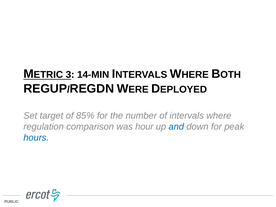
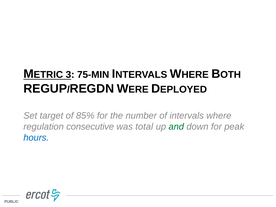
14-MIN: 14-MIN -> 75-MIN
comparison: comparison -> consecutive
hour: hour -> total
and colour: blue -> green
